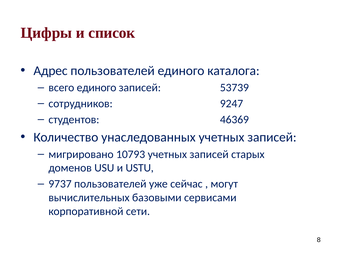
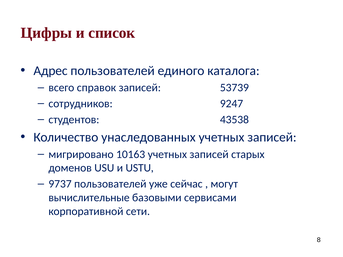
всего единого: единого -> справок
46369: 46369 -> 43538
10793: 10793 -> 10163
вычислительных: вычислительных -> вычислительные
